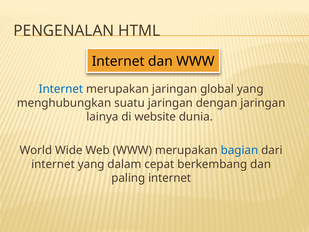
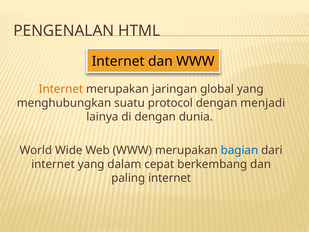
Internet at (61, 89) colour: blue -> orange
suatu jaringan: jaringan -> protocol
dengan jaringan: jaringan -> menjadi
di website: website -> dengan
